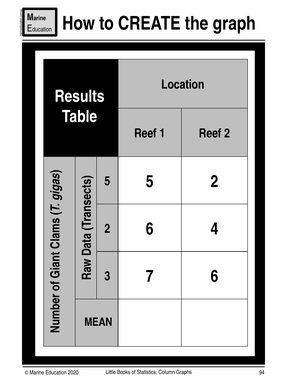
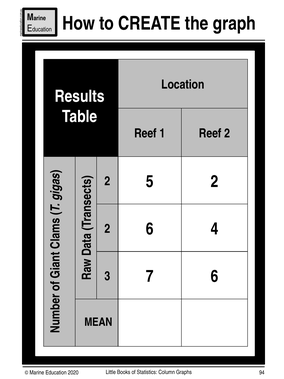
5 at (107, 181): 5 -> 2
